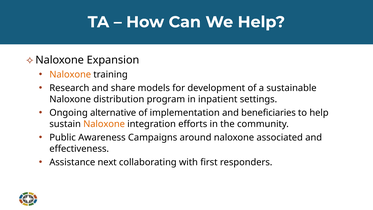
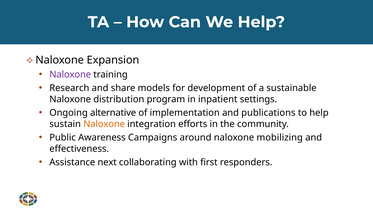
Naloxone at (70, 74) colour: orange -> purple
beneficiaries: beneficiaries -> publications
associated: associated -> mobilizing
